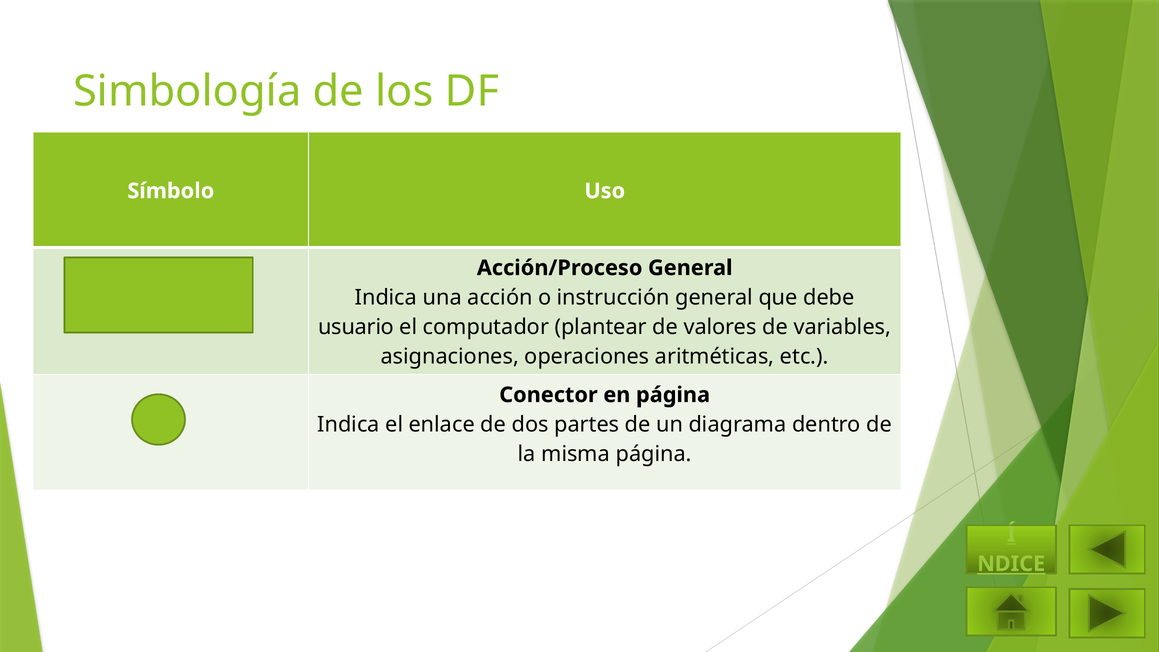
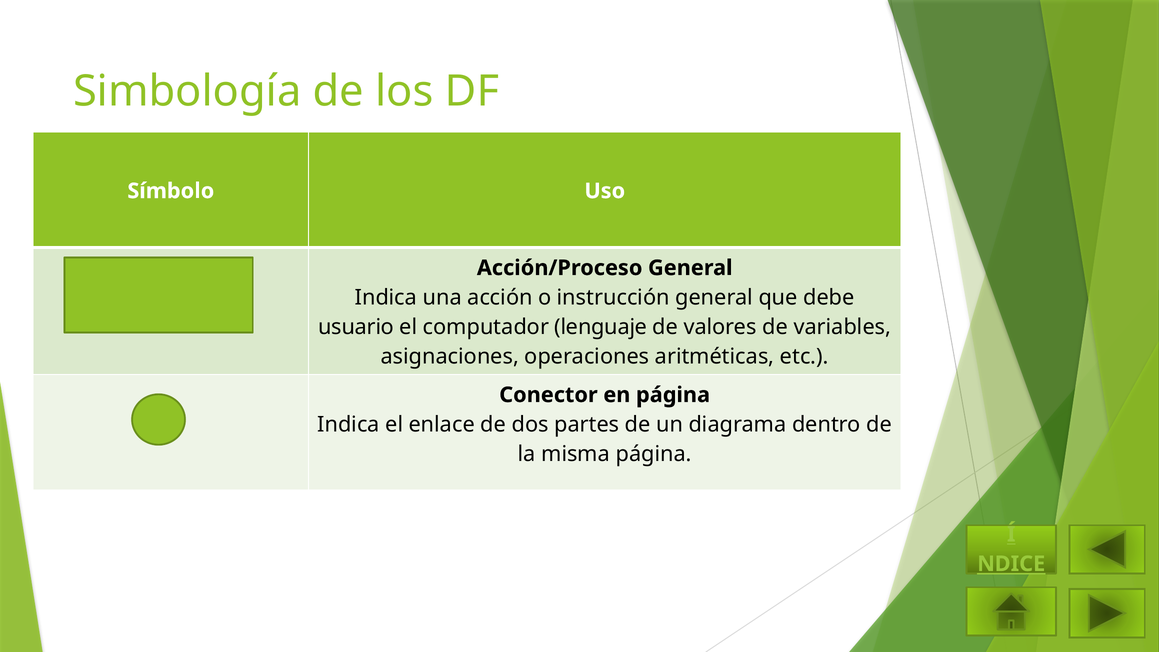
plantear: plantear -> lenguaje
